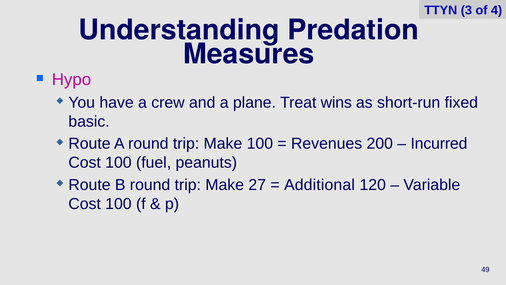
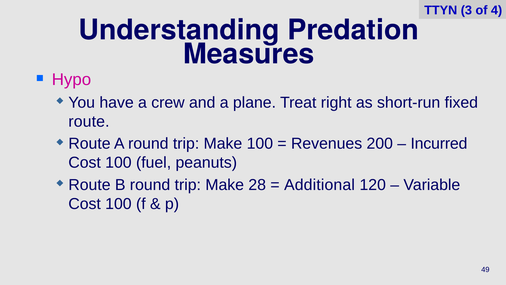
wins: wins -> right
basic at (89, 121): basic -> route
27: 27 -> 28
